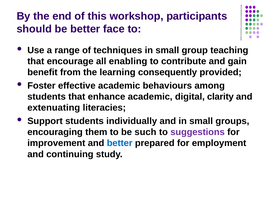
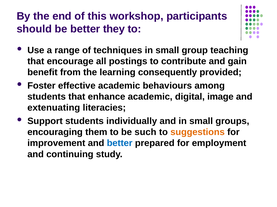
face: face -> they
enabling: enabling -> postings
clarity: clarity -> image
suggestions colour: purple -> orange
